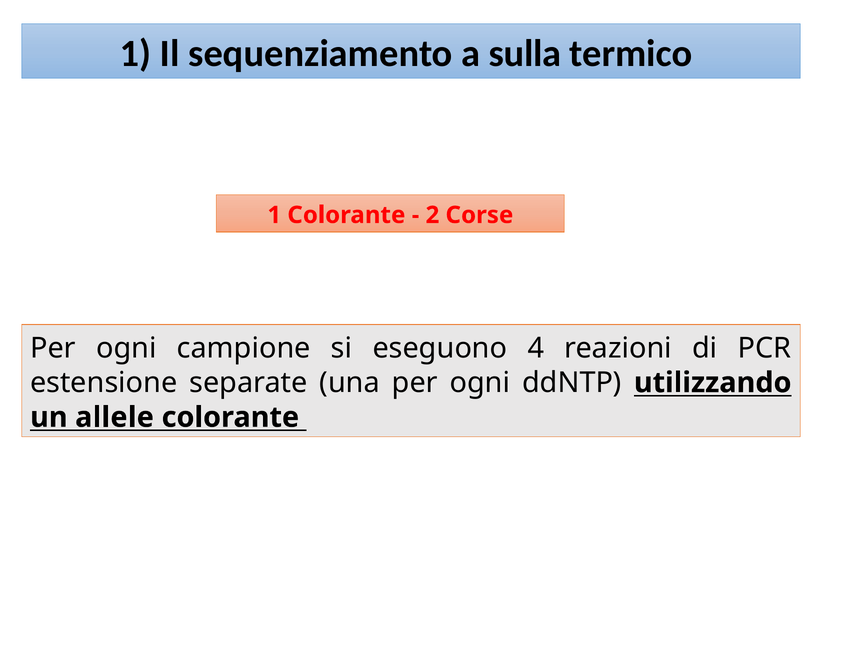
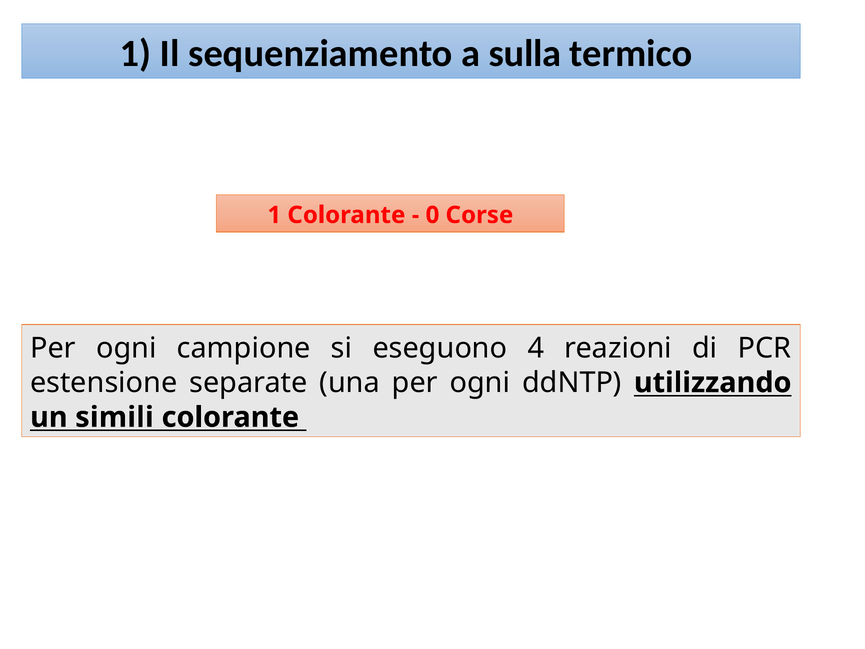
2: 2 -> 0
allele: allele -> simili
